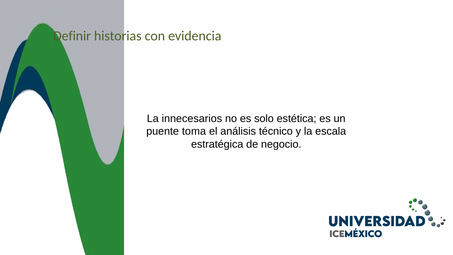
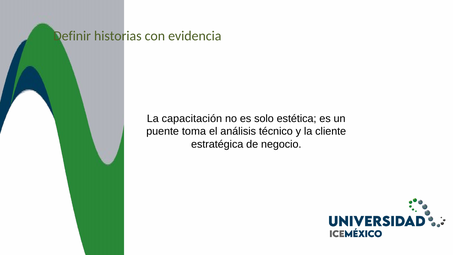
innecesarios: innecesarios -> capacitación
escala: escala -> cliente
